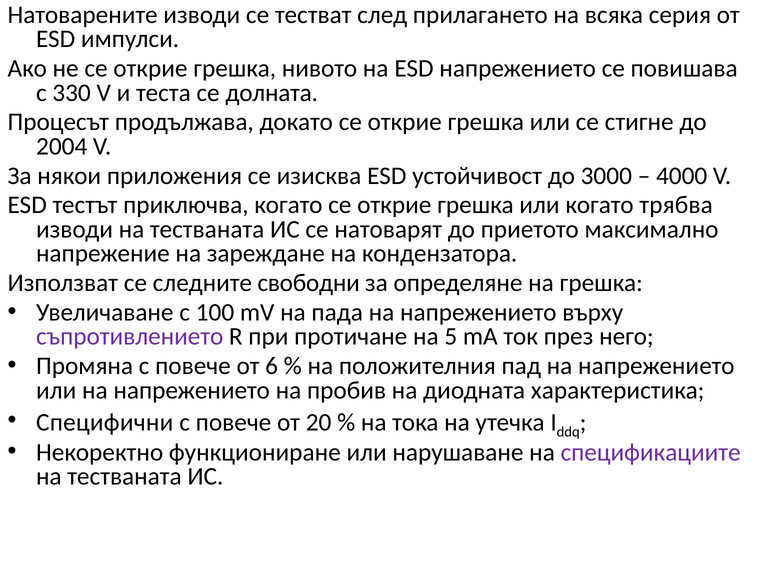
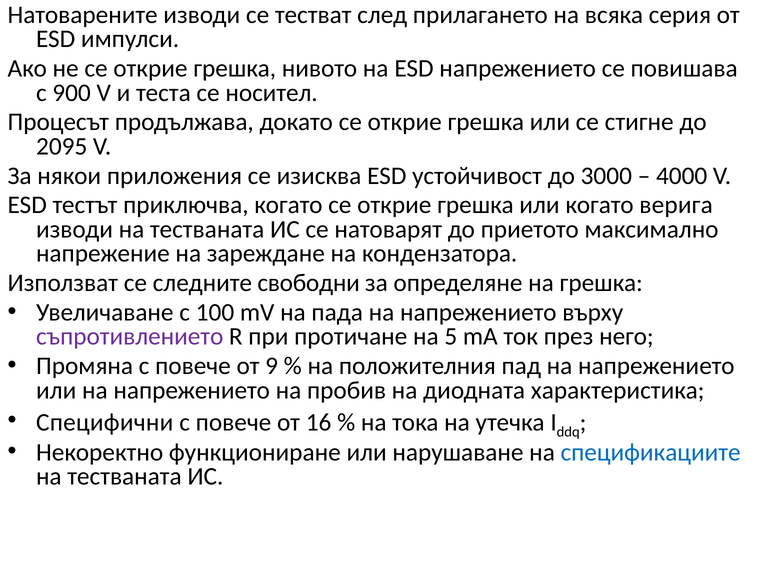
330: 330 -> 900
долната: долната -> носител
2004: 2004 -> 2095
трябва: трябва -> верига
6: 6 -> 9
20: 20 -> 16
спецификациите colour: purple -> blue
